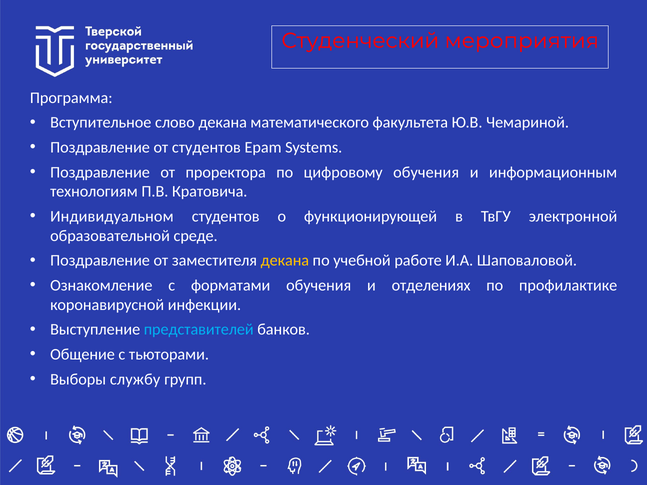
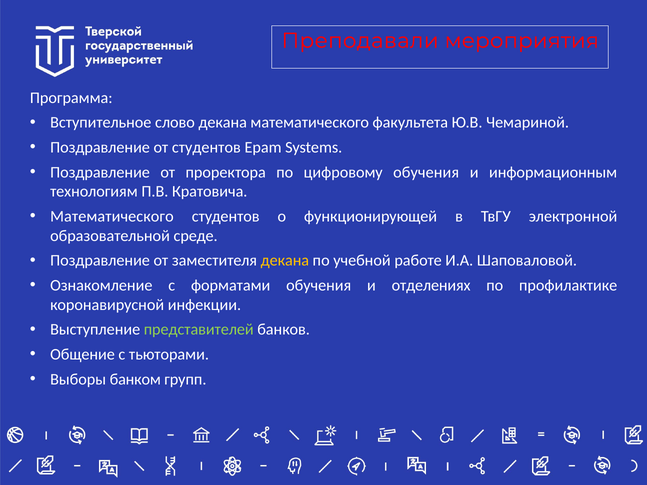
Студенческий: Студенческий -> Преподавали
Индивидуальном at (112, 217): Индивидуальном -> Математического
представителей colour: light blue -> light green
службу: службу -> банком
